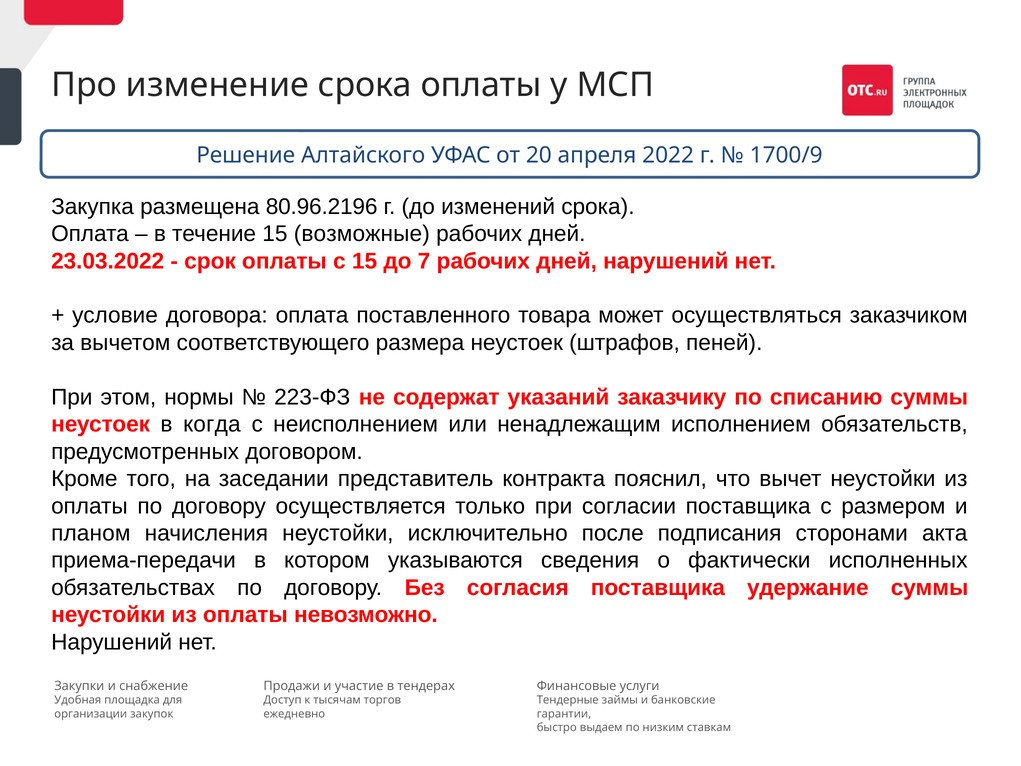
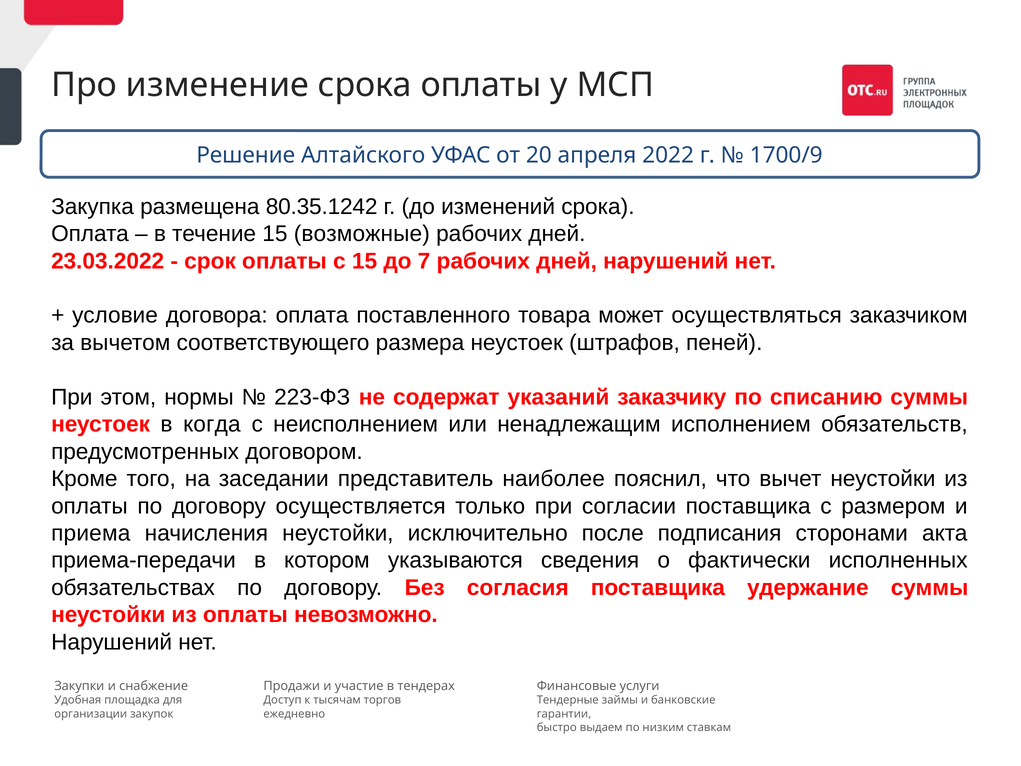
80.96.2196: 80.96.2196 -> 80.35.1242
контракта: контракта -> наиболее
планом: планом -> приема
